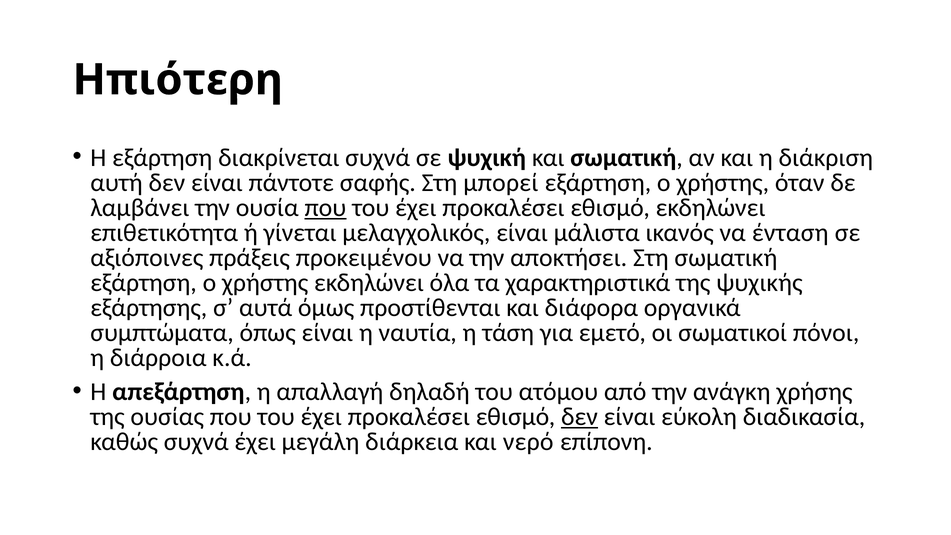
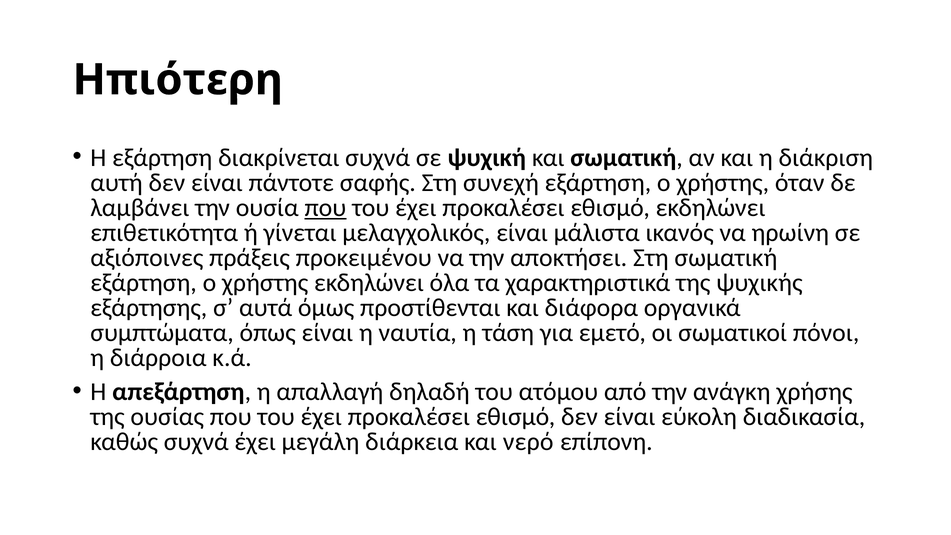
μπορεί: μπορεί -> συνεχή
ένταση: ένταση -> ηρωίνη
δεν at (579, 417) underline: present -> none
